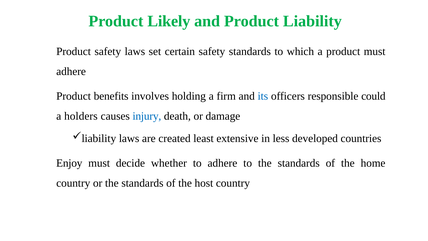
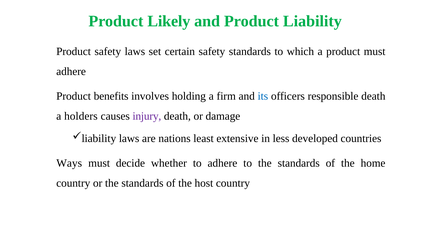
responsible could: could -> death
injury colour: blue -> purple
created: created -> nations
Enjoy: Enjoy -> Ways
